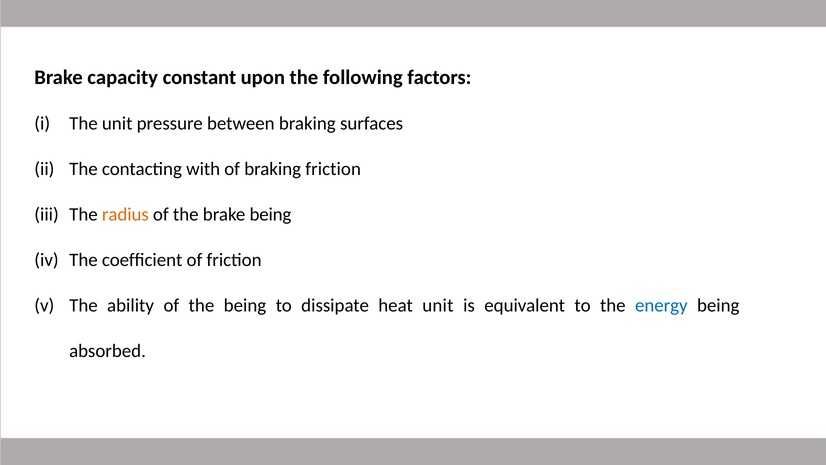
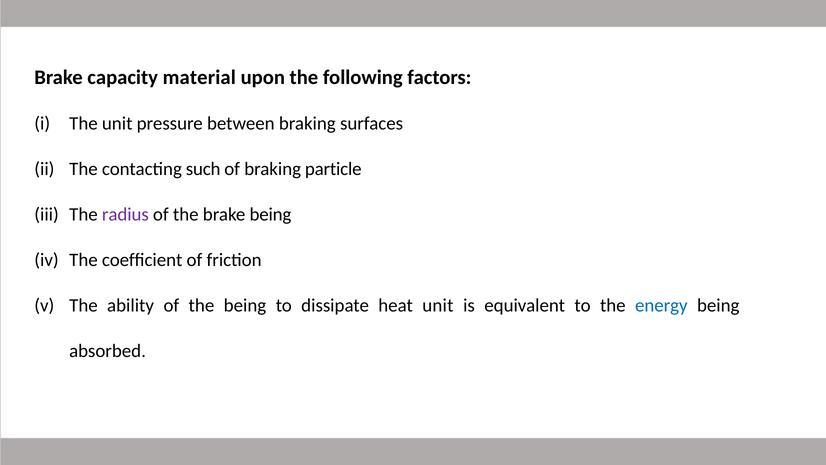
constant: constant -> material
with: with -> such
braking friction: friction -> particle
radius colour: orange -> purple
